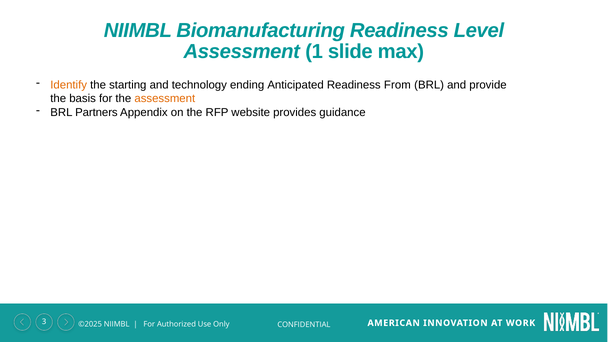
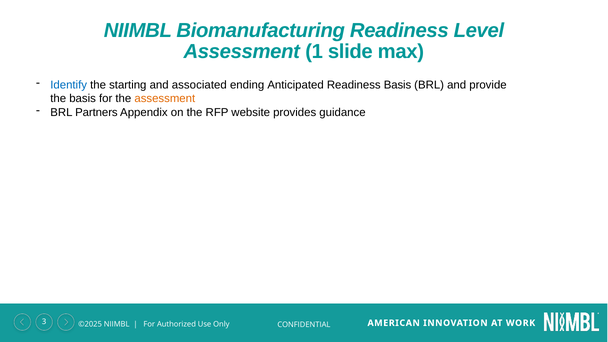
Identify colour: orange -> blue
technology: technology -> associated
Readiness From: From -> Basis
